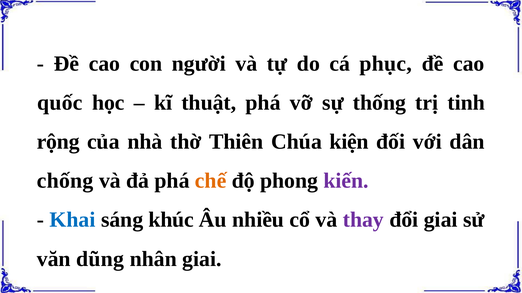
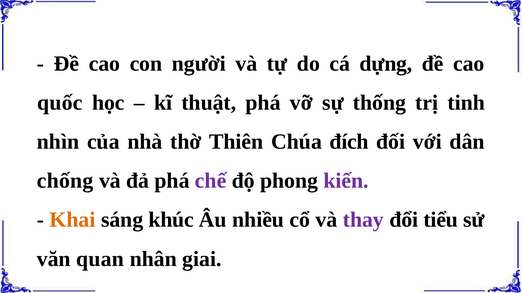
phục: phục -> dựng
rộng: rộng -> nhìn
kiện: kiện -> đích
chế colour: orange -> purple
Khai colour: blue -> orange
đổi giai: giai -> tiểu
dũng: dũng -> quan
